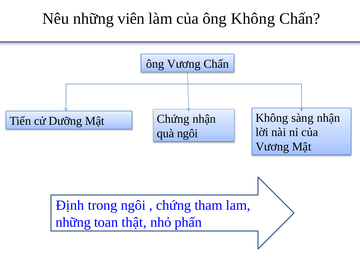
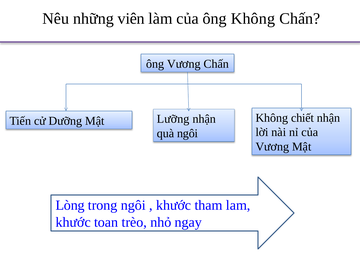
sàng: sàng -> chiết
Mật Chứng: Chứng -> Lưỡng
Định: Định -> Lòng
chứng at (174, 205): chứng -> khước
những at (73, 222): những -> khước
thật: thật -> trèo
phấn: phấn -> ngay
